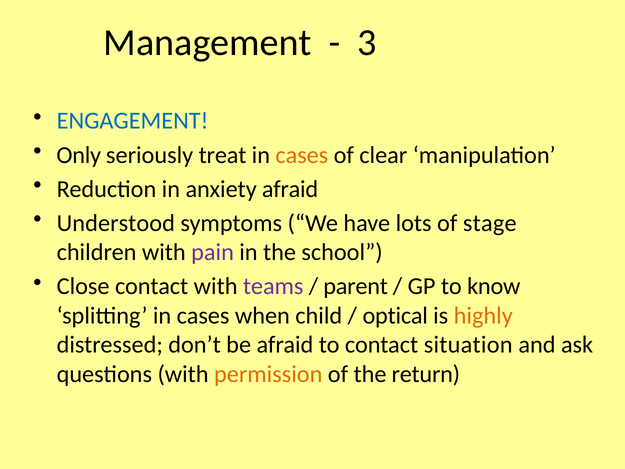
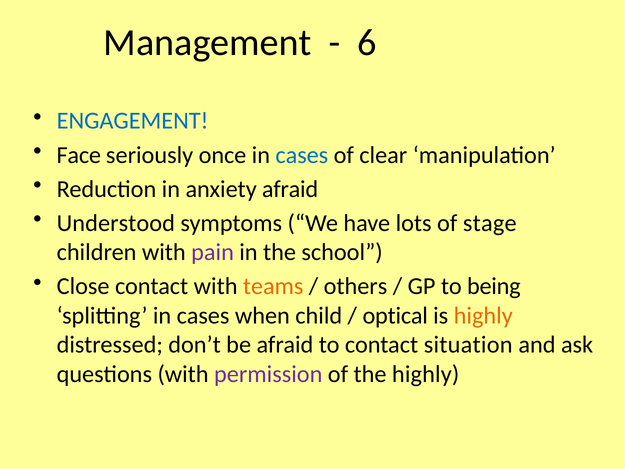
3: 3 -> 6
Only: Only -> Face
treat: treat -> once
cases at (302, 155) colour: orange -> blue
teams colour: purple -> orange
parent: parent -> others
know: know -> being
permission colour: orange -> purple
the return: return -> highly
